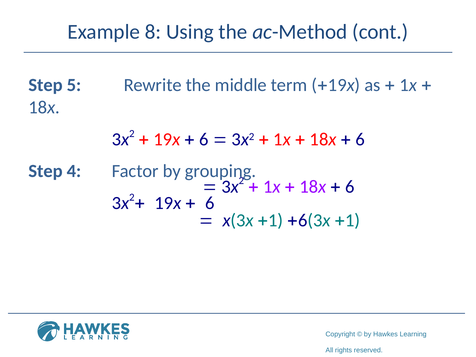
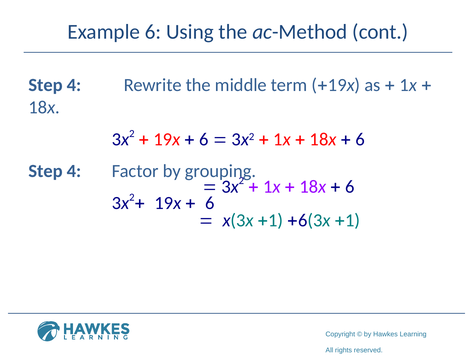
Example 8: 8 -> 6
5 at (74, 85): 5 -> 4
